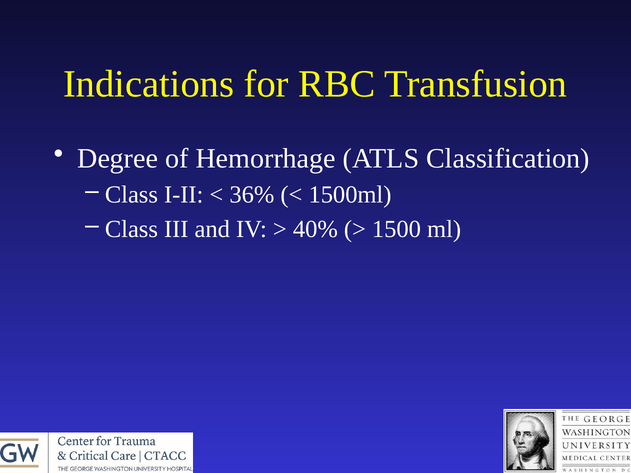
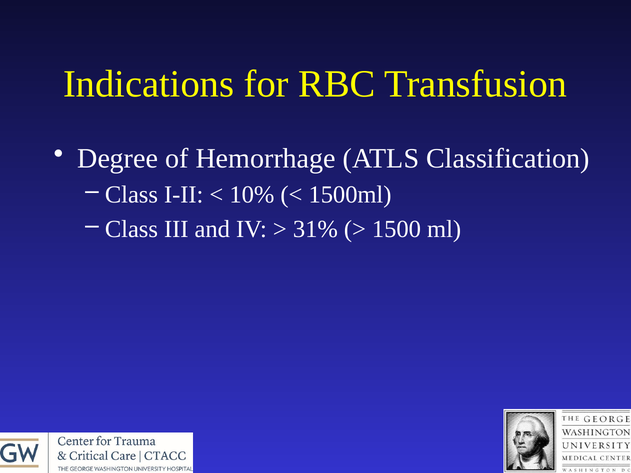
36%: 36% -> 10%
40%: 40% -> 31%
